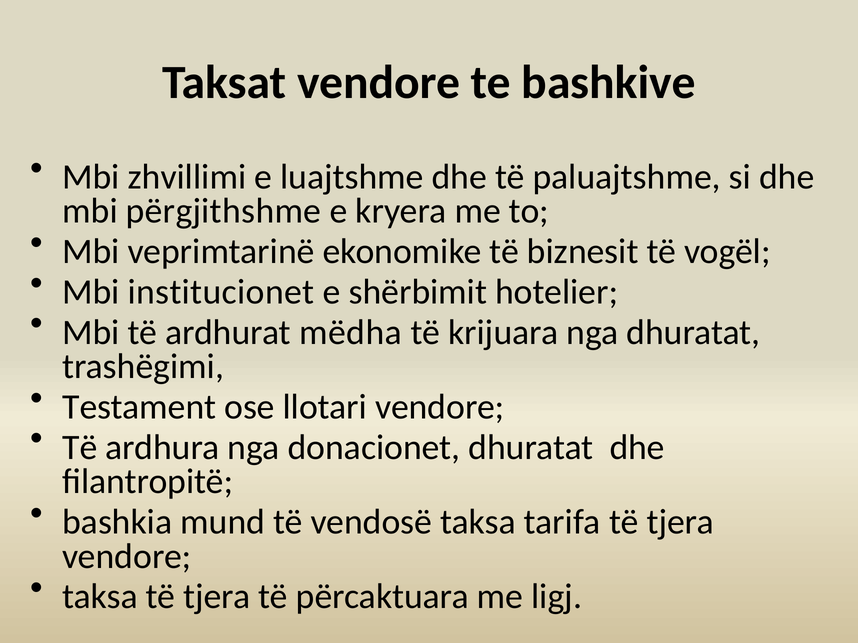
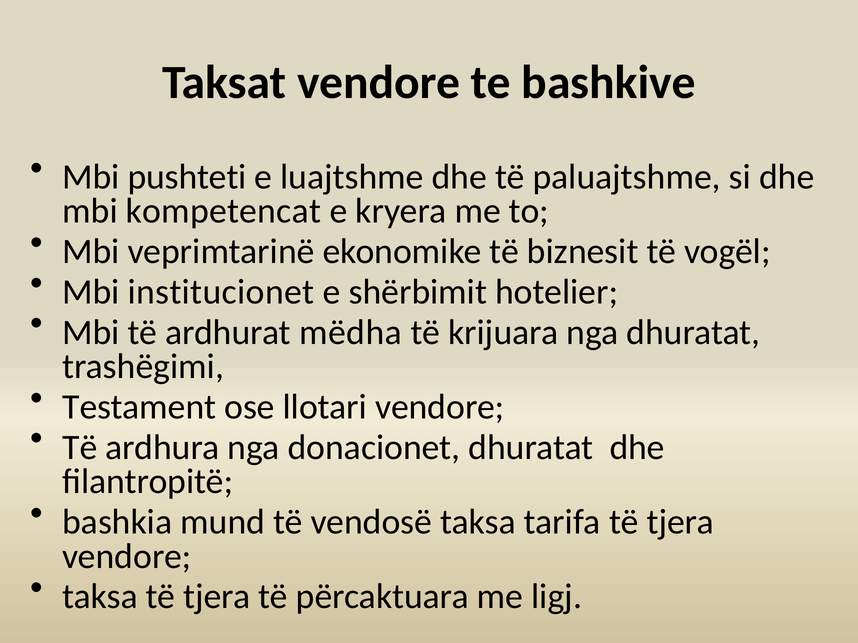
zhvillimi: zhvillimi -> pushteti
përgjithshme: përgjithshme -> kompetencat
